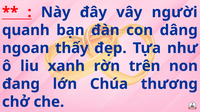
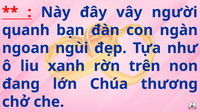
dâng: dâng -> ngàn
thấy: thấy -> ngùi
